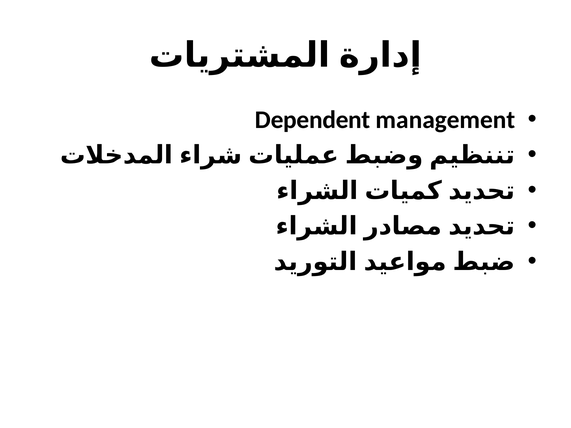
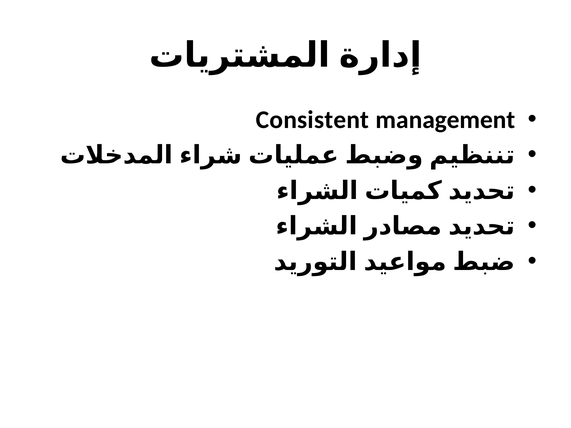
Dependent: Dependent -> Consistent
